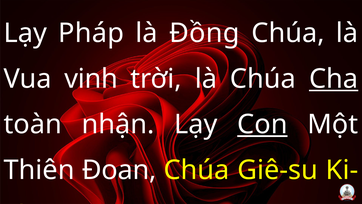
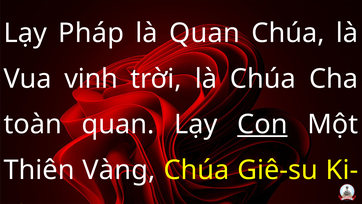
là Đồng: Đồng -> Quan
Cha underline: present -> none
toàn nhận: nhận -> quan
Đoan: Đoan -> Vàng
